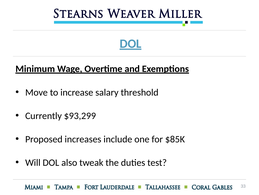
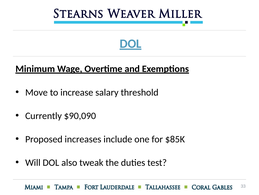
$93,299: $93,299 -> $90,090
